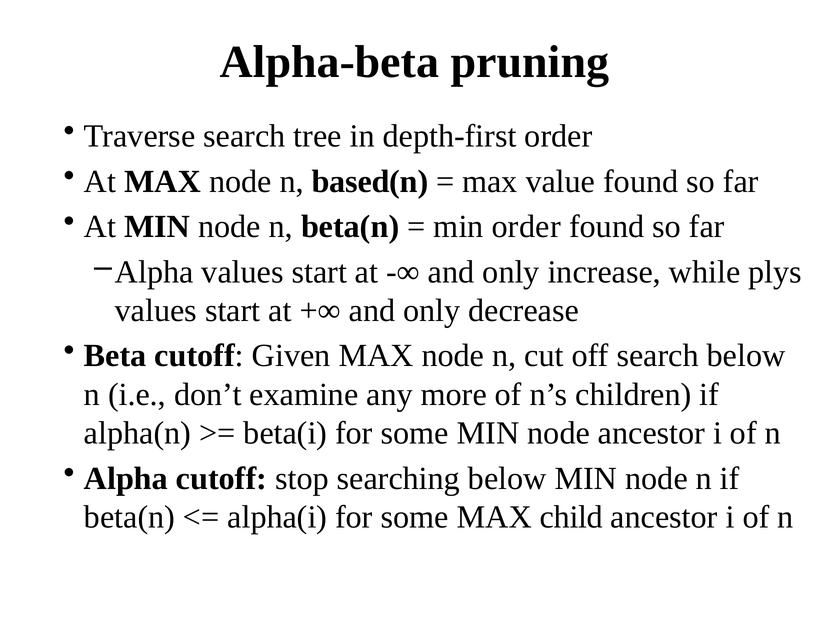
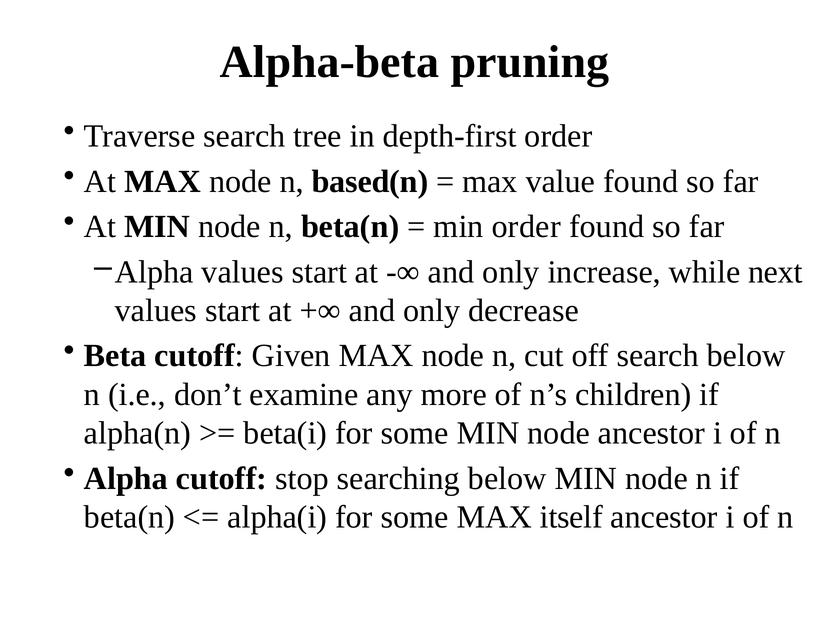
plys: plys -> next
child: child -> itself
